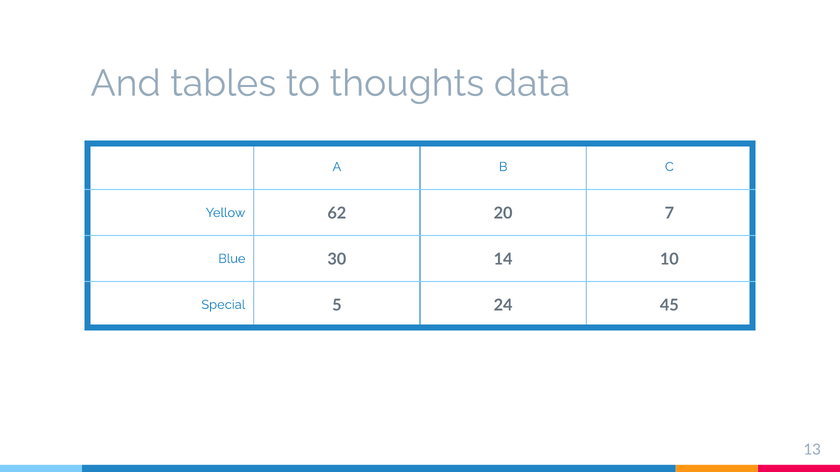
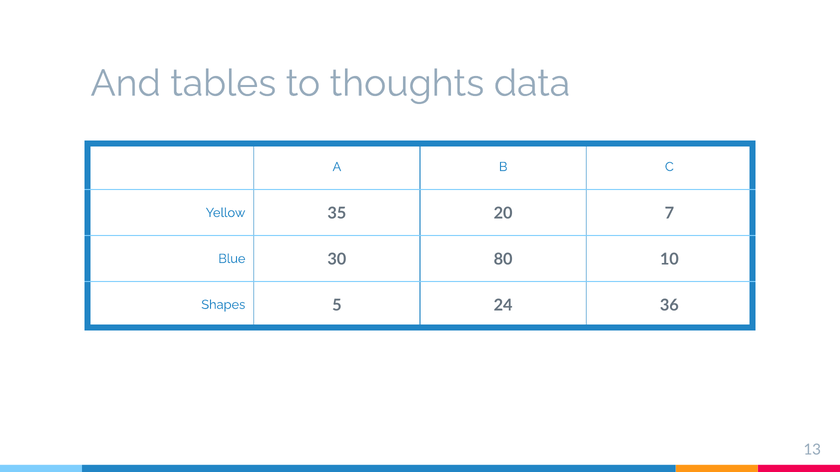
62: 62 -> 35
14: 14 -> 80
Special: Special -> Shapes
45: 45 -> 36
